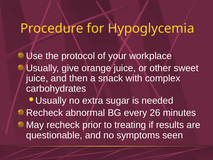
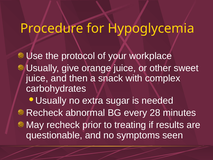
26: 26 -> 28
